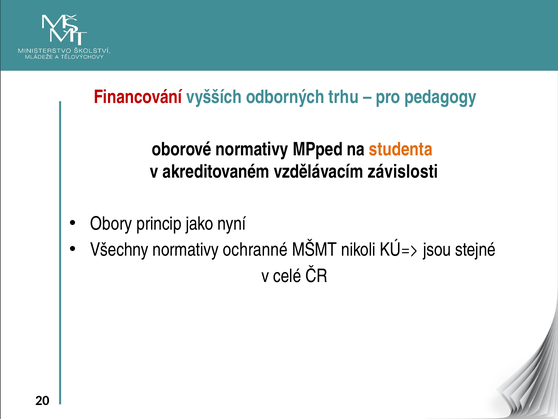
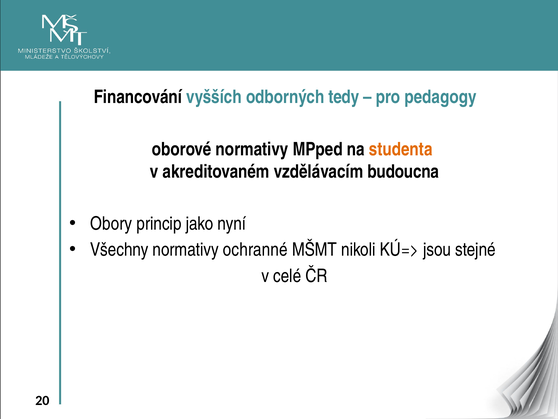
Financování colour: red -> black
trhu: trhu -> tedy
závislosti: závislosti -> budoucna
